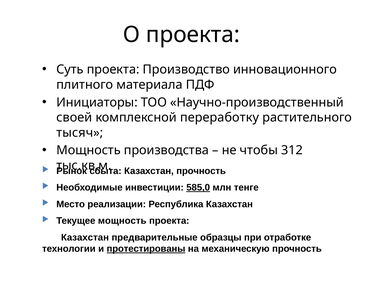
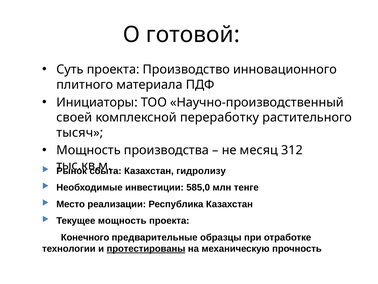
О проекта: проекта -> готовой
чтобы: чтобы -> месяц
Казахстан прочность: прочность -> гидролизу
585,0 underline: present -> none
Казахстан at (85, 237): Казахстан -> Конечного
